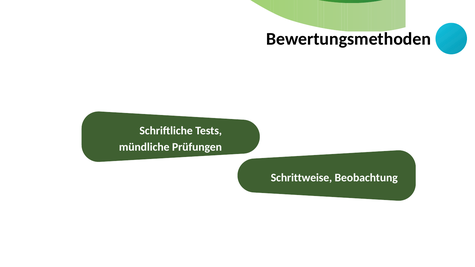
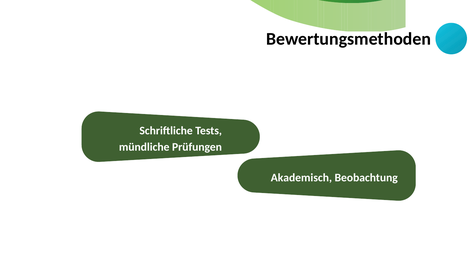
Schrittweise: Schrittweise -> Akademisch
